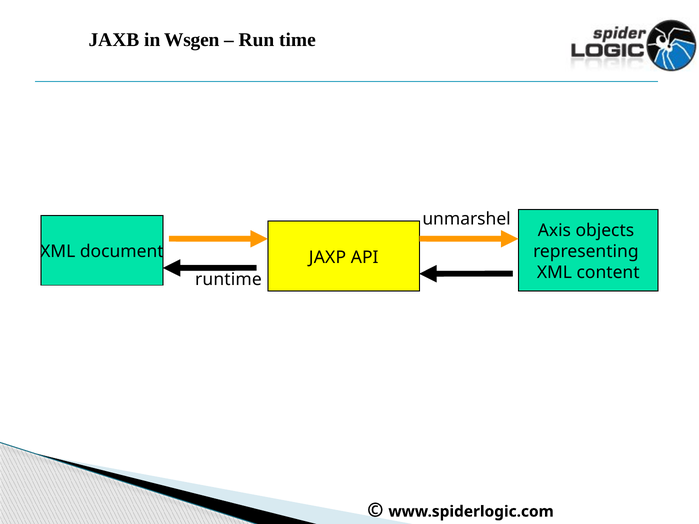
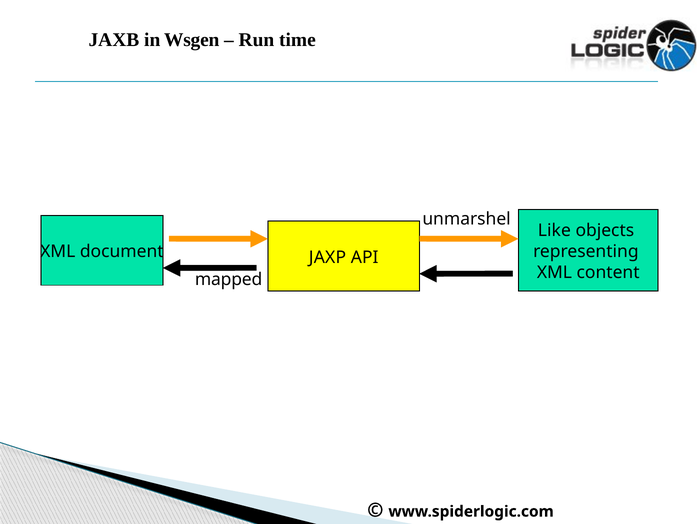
Axis: Axis -> Like
runtime: runtime -> mapped
